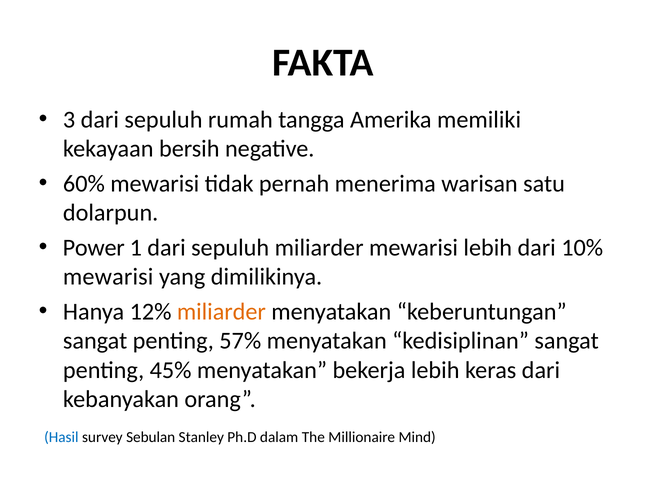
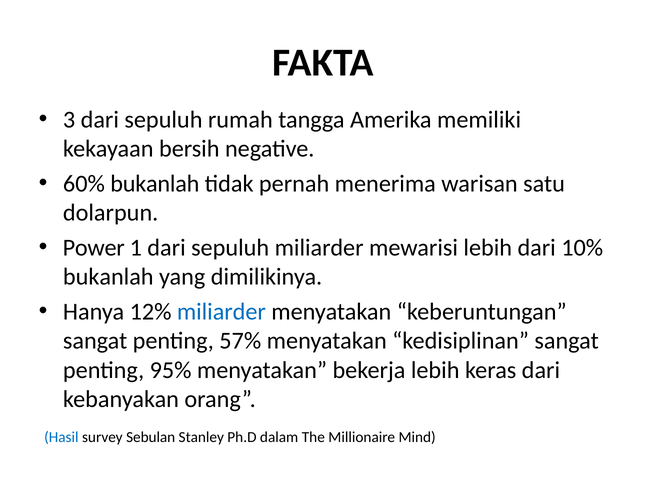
60% mewarisi: mewarisi -> bukanlah
mewarisi at (108, 277): mewarisi -> bukanlah
miliarder at (221, 311) colour: orange -> blue
45%: 45% -> 95%
